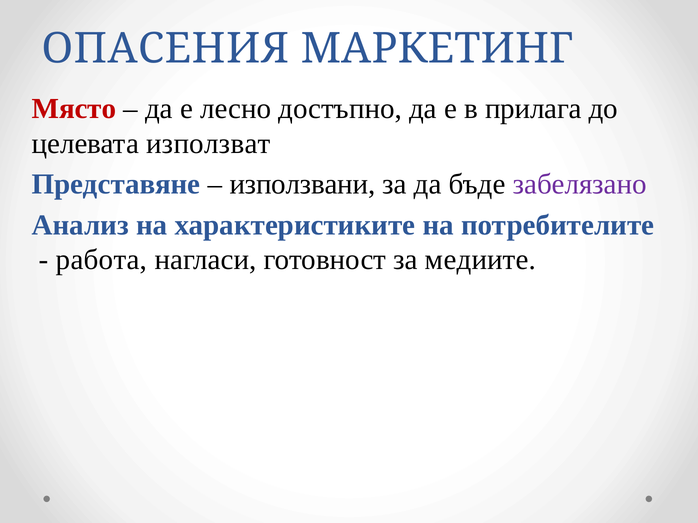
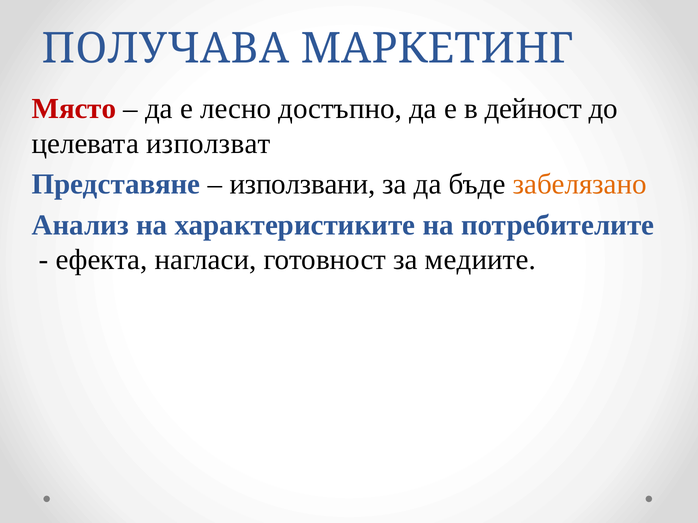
ОПАСЕНИЯ: ОПАСЕНИЯ -> ПОЛУЧАВА
прилага: прилага -> дейност
забелязано colour: purple -> orange
работа: работа -> ефекта
